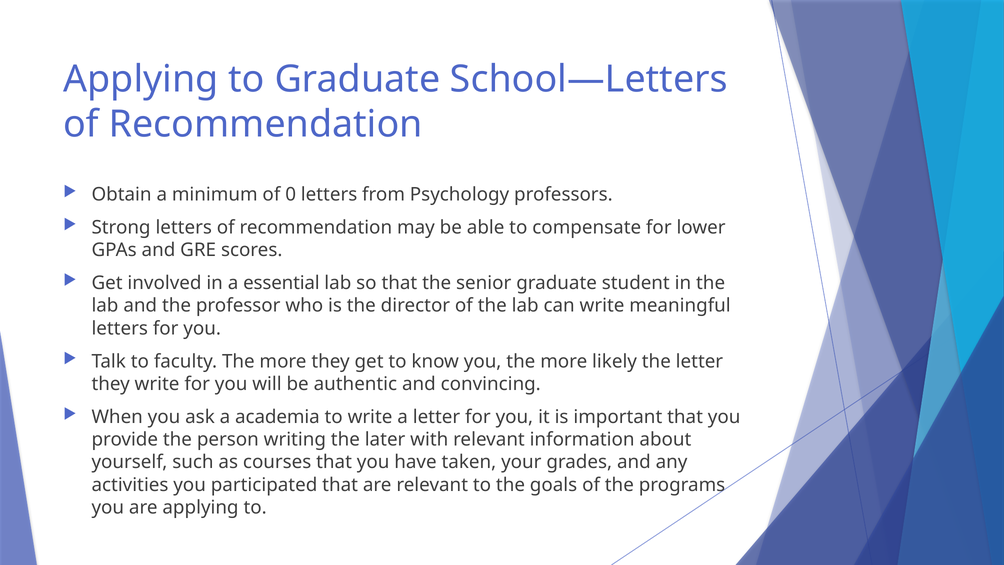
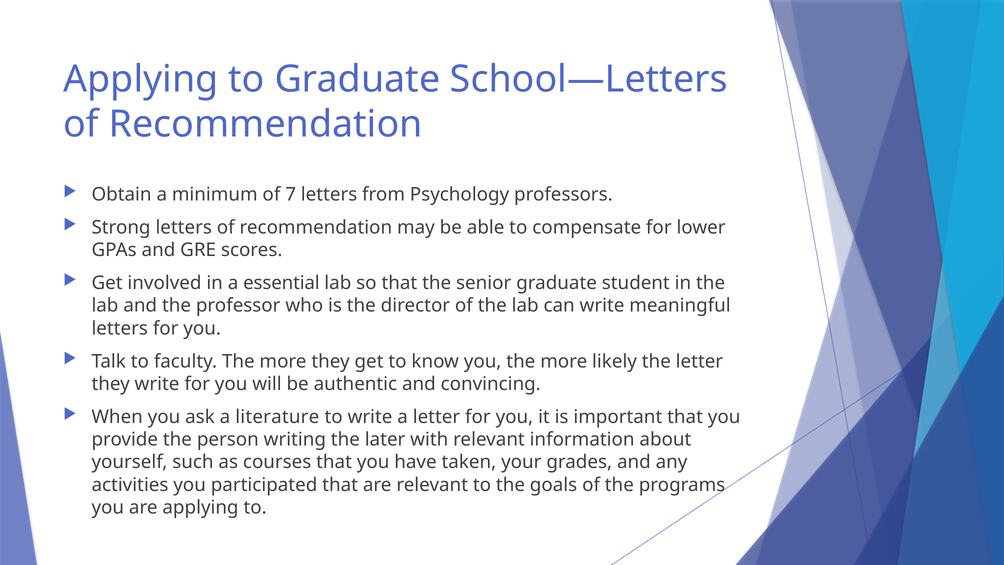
0: 0 -> 7
academia: academia -> literature
